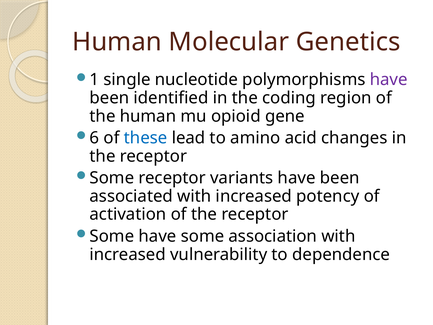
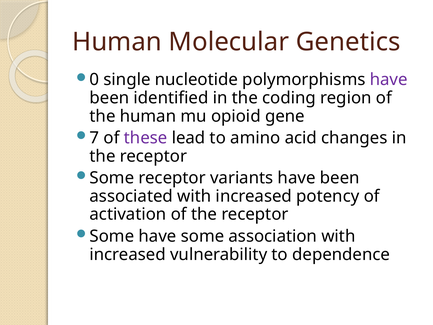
1: 1 -> 0
6: 6 -> 7
these colour: blue -> purple
